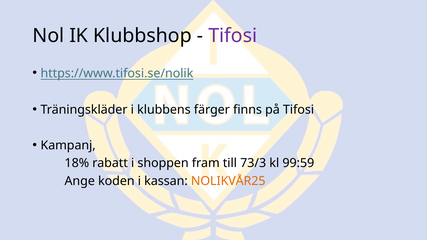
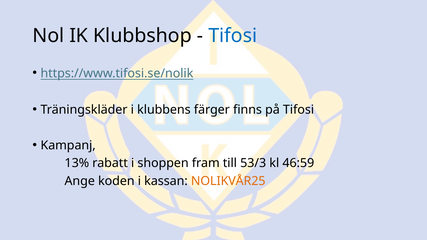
Tifosi at (233, 36) colour: purple -> blue
18%: 18% -> 13%
73/3: 73/3 -> 53/3
99:59: 99:59 -> 46:59
